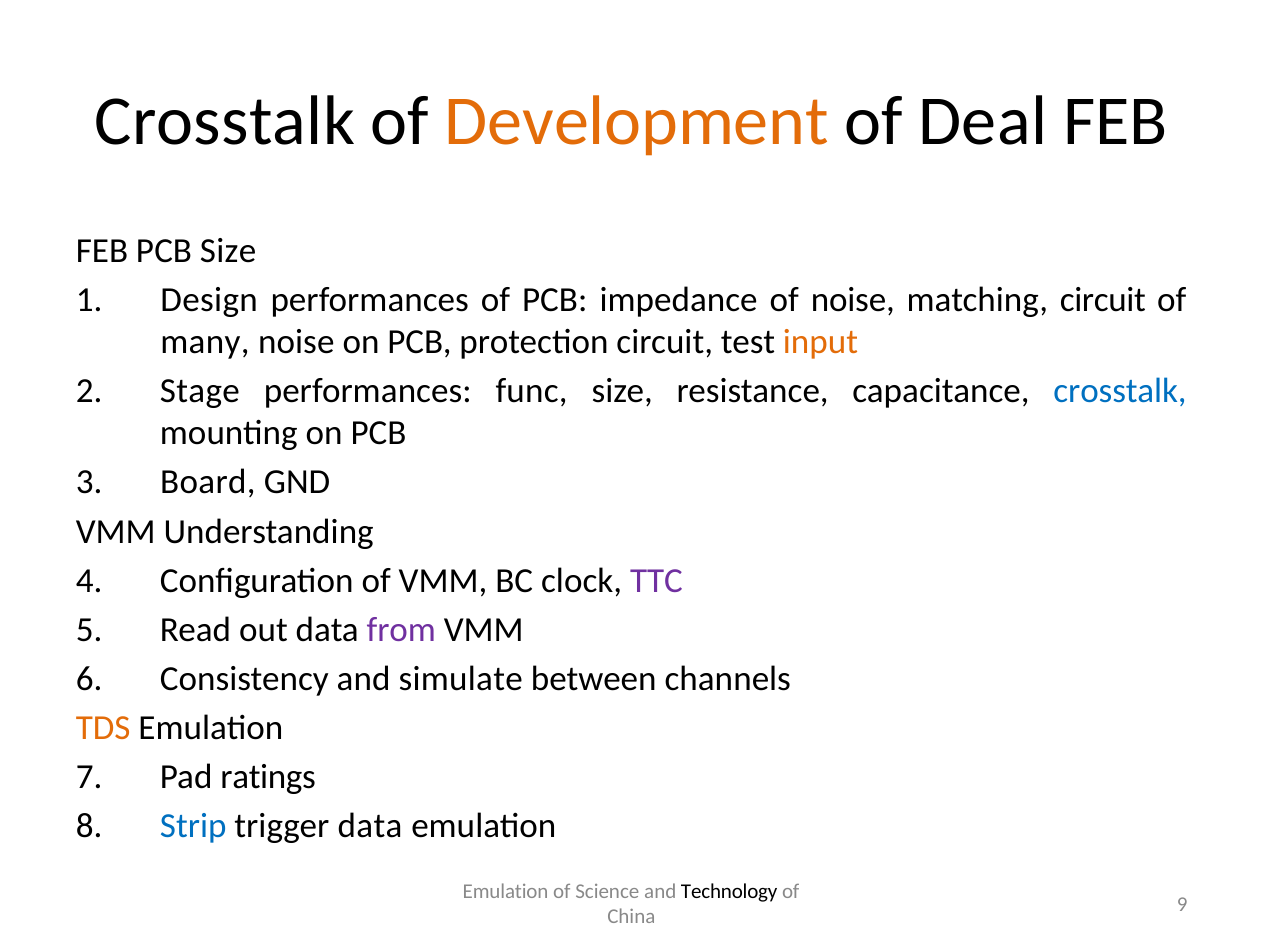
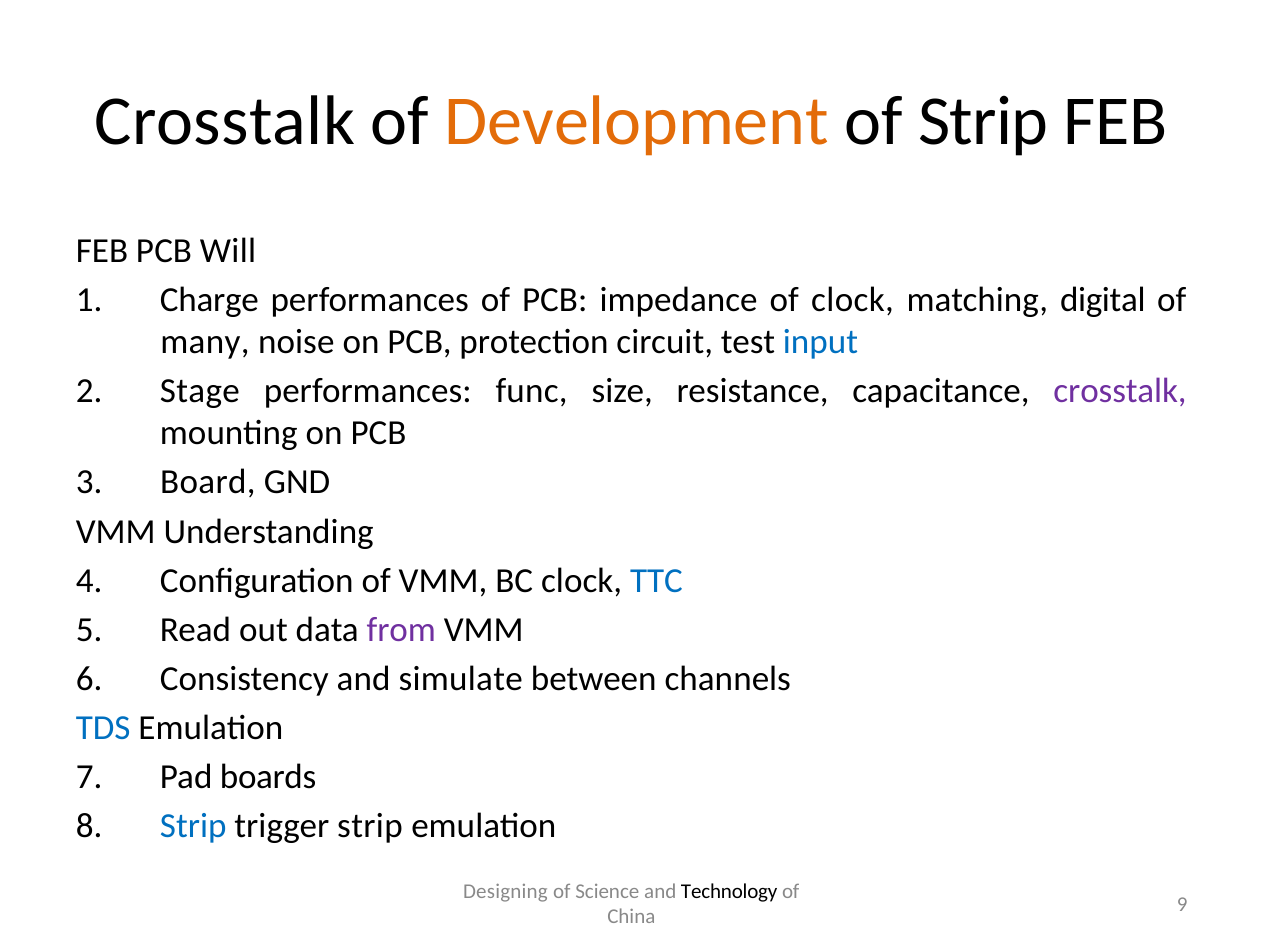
of Deal: Deal -> Strip
PCB Size: Size -> Will
Design: Design -> Charge
of noise: noise -> clock
matching circuit: circuit -> digital
input colour: orange -> blue
crosstalk at (1120, 391) colour: blue -> purple
TTC colour: purple -> blue
TDS colour: orange -> blue
ratings: ratings -> boards
trigger data: data -> strip
Emulation at (506, 892): Emulation -> Designing
